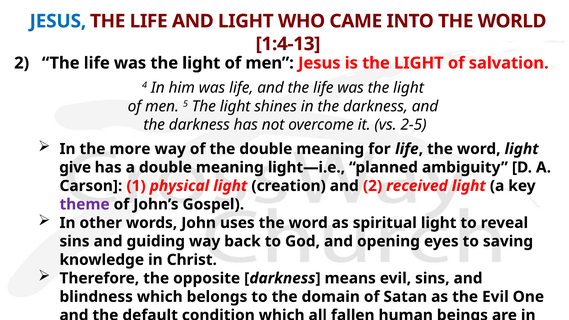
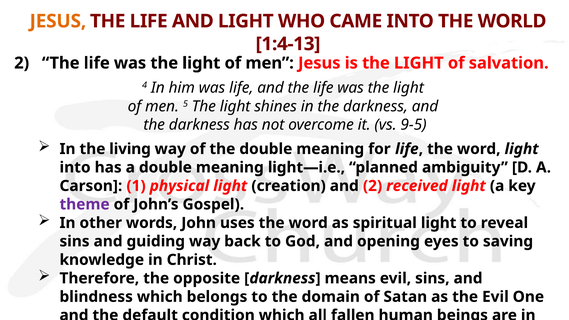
JESUS at (58, 21) colour: blue -> orange
2-5: 2-5 -> 9-5
more: more -> living
give at (75, 167): give -> into
